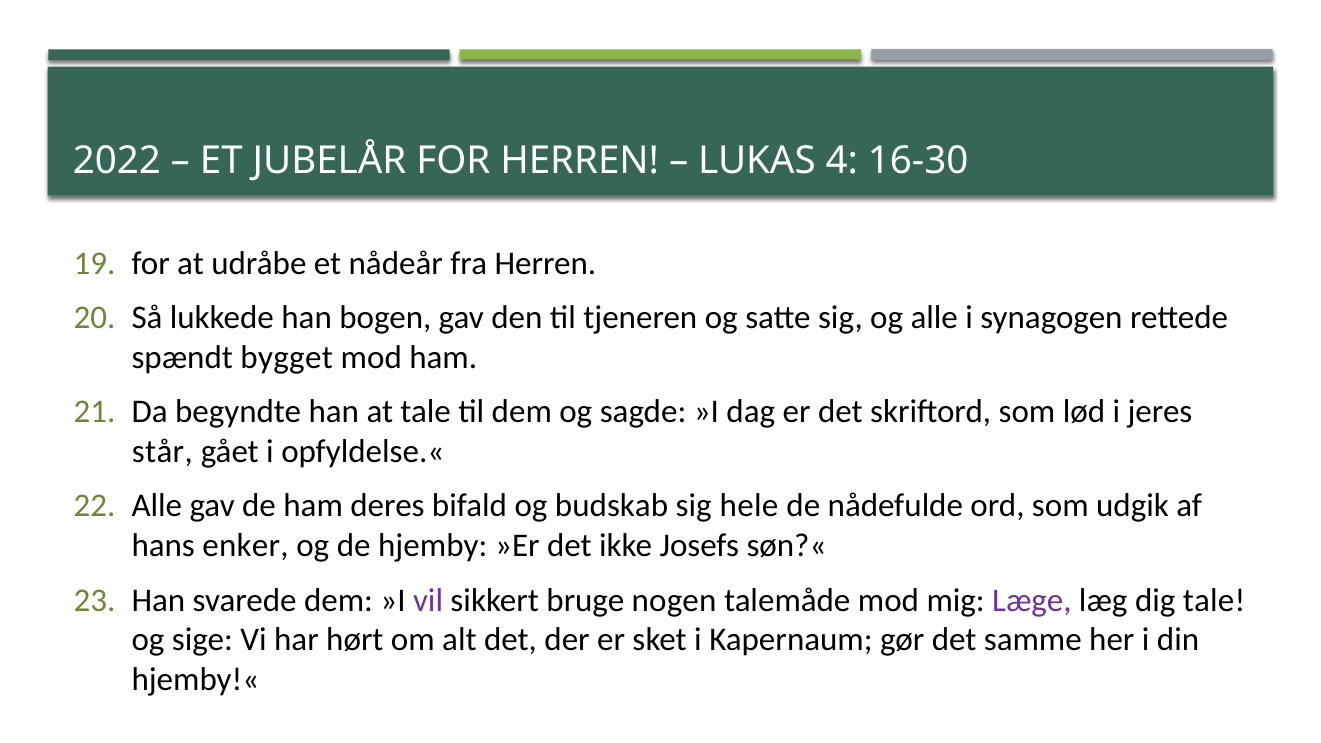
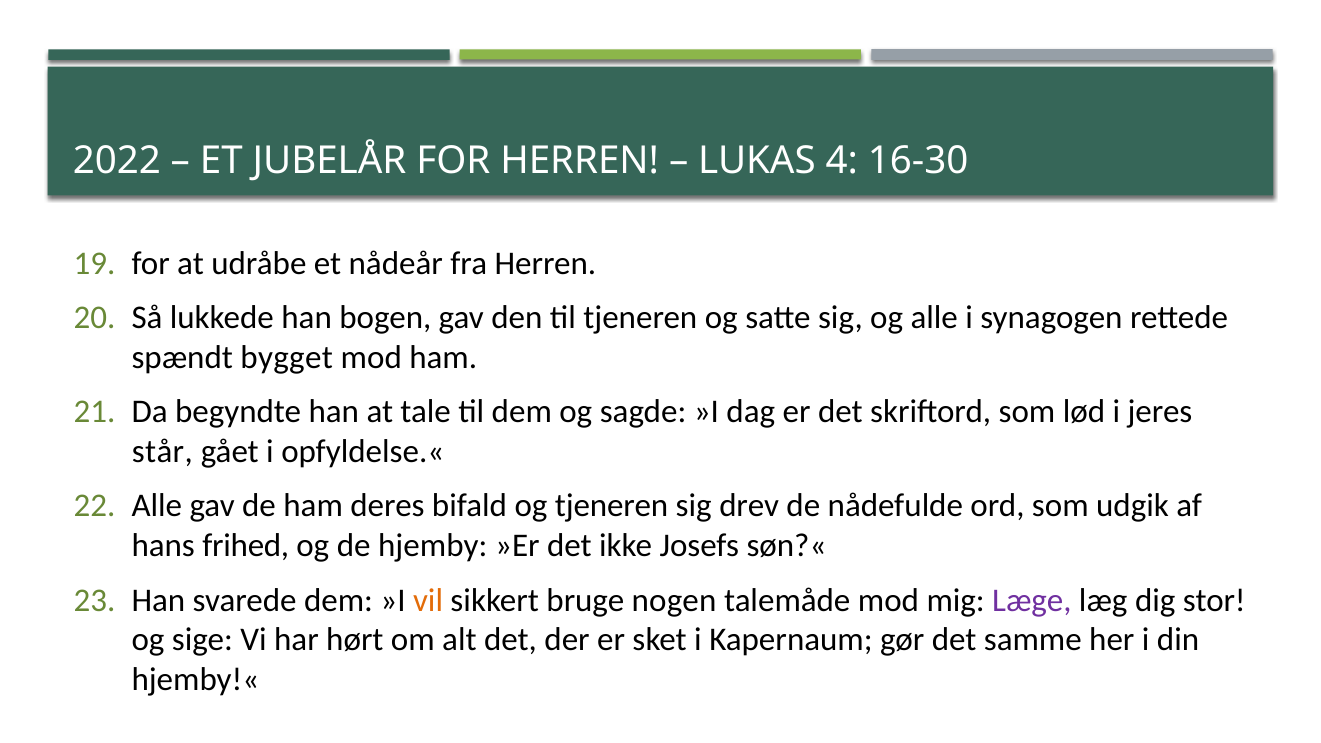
og budskab: budskab -> tjeneren
hele: hele -> drev
enker: enker -> frihed
vil colour: purple -> orange
dig tale: tale -> stor
